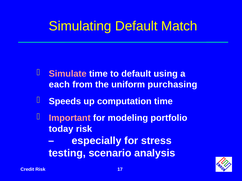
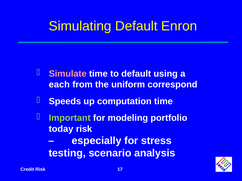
Match: Match -> Enron
purchasing: purchasing -> correspond
Important colour: pink -> light green
